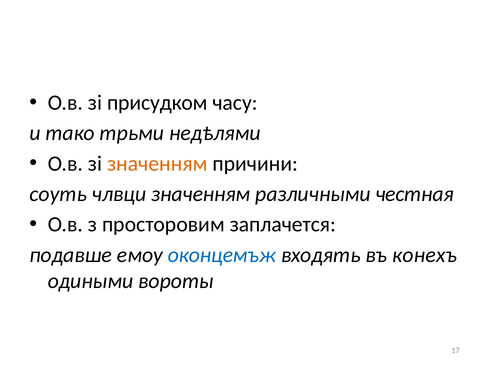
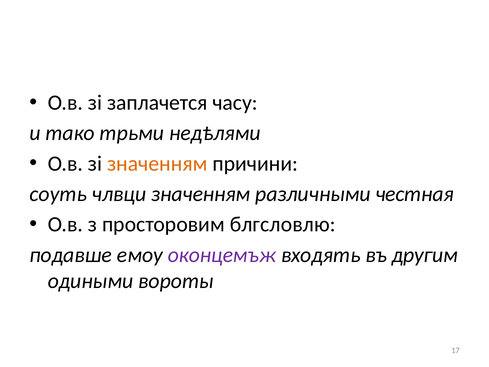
присудком: присудком -> заплачется
заплачется: заплачется -> блгсловлю
оконцемъж colour: blue -> purple
конехъ: конехъ -> другим
